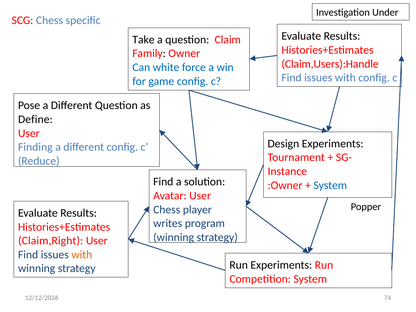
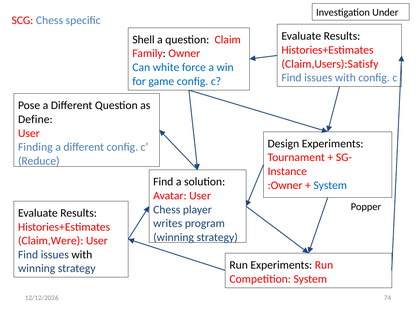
Take: Take -> Shell
Claim,Users):Handle: Claim,Users):Handle -> Claim,Users):Satisfy
Claim,Right: Claim,Right -> Claim,Were
with at (82, 255) colour: orange -> black
